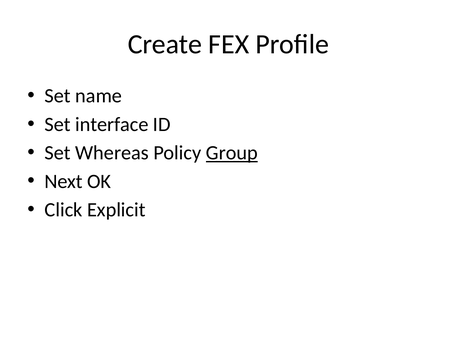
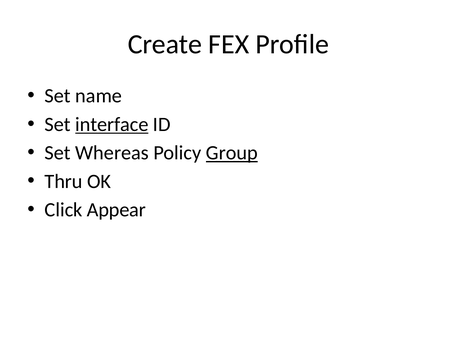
interface underline: none -> present
Next: Next -> Thru
Explicit: Explicit -> Appear
